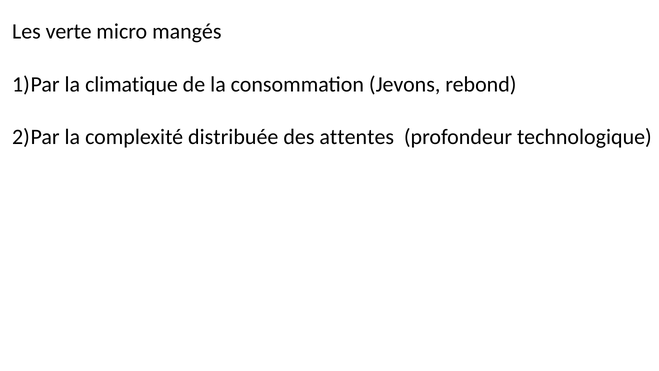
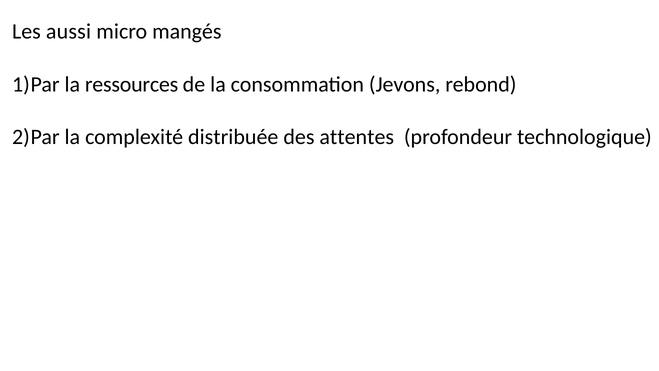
verte: verte -> aussi
climatique: climatique -> ressources
